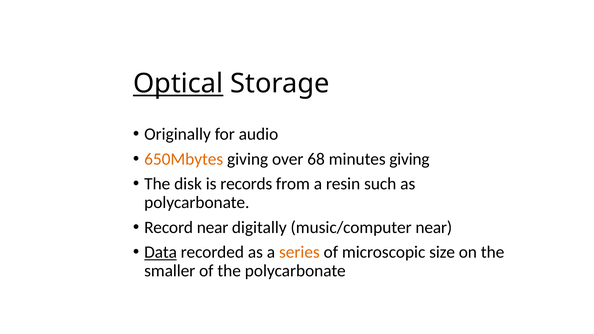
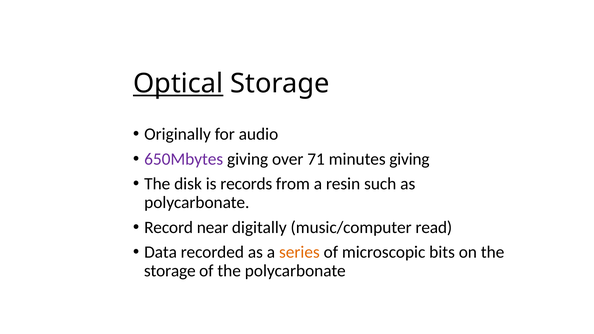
650Mbytes colour: orange -> purple
68: 68 -> 71
music/computer near: near -> read
Data underline: present -> none
size: size -> bits
smaller at (170, 271): smaller -> storage
